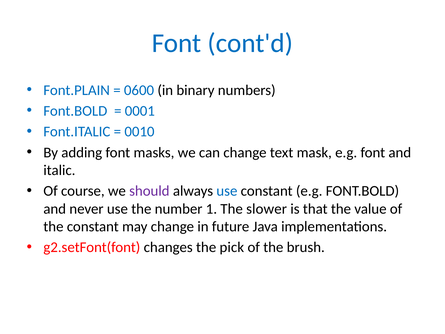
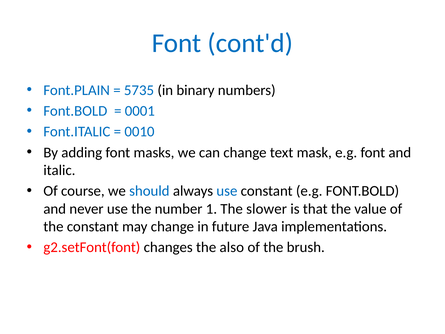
0600: 0600 -> 5735
should colour: purple -> blue
pick: pick -> also
